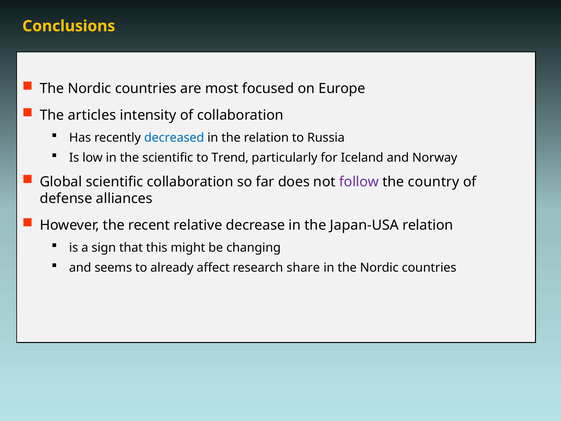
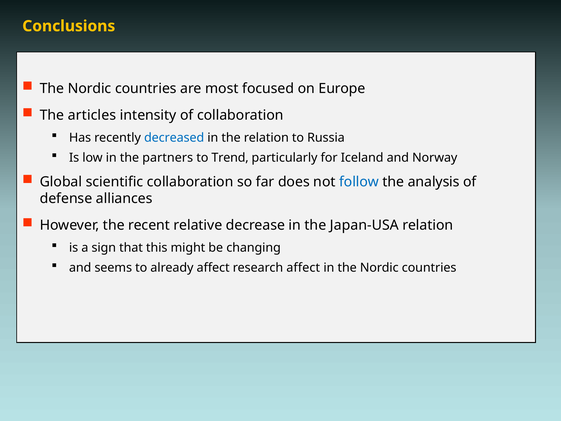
the scientific: scientific -> partners
follow colour: purple -> blue
country: country -> analysis
research share: share -> affect
